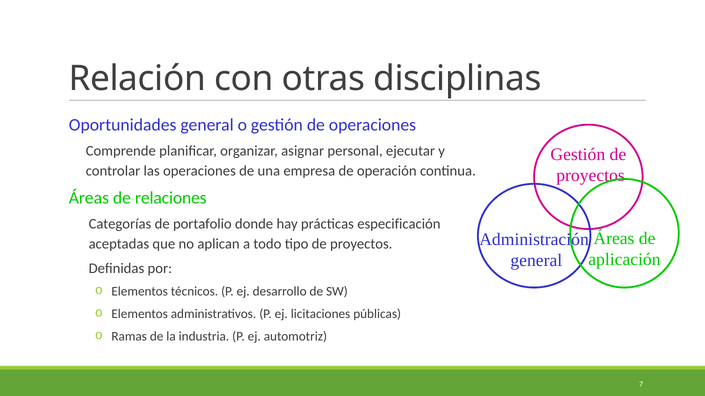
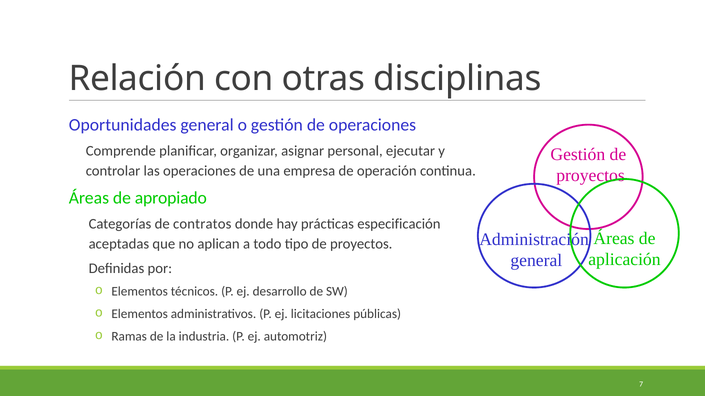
relaciones: relaciones -> apropiado
portafolio: portafolio -> contratos
